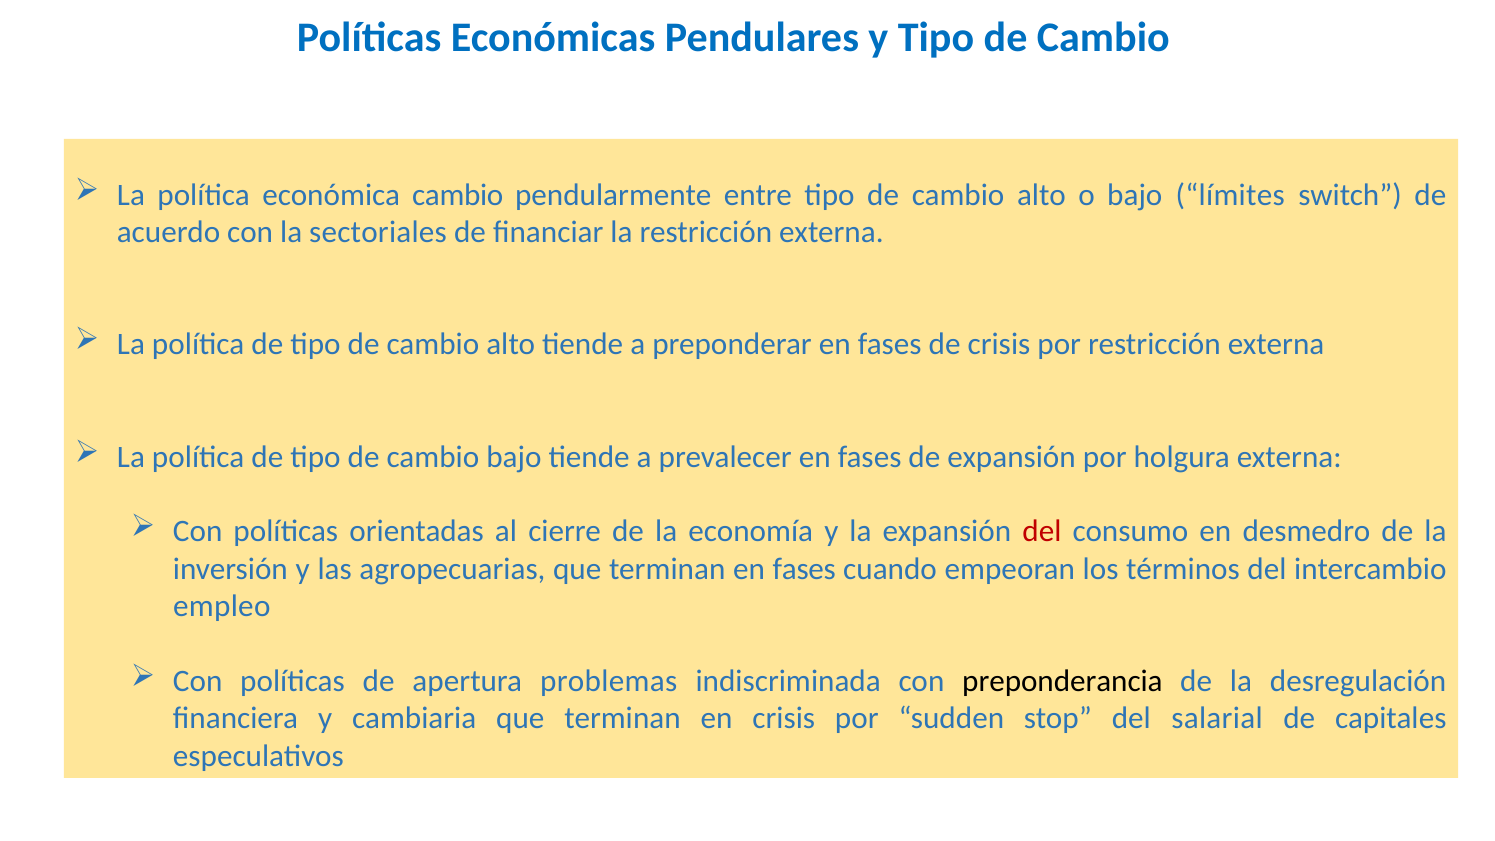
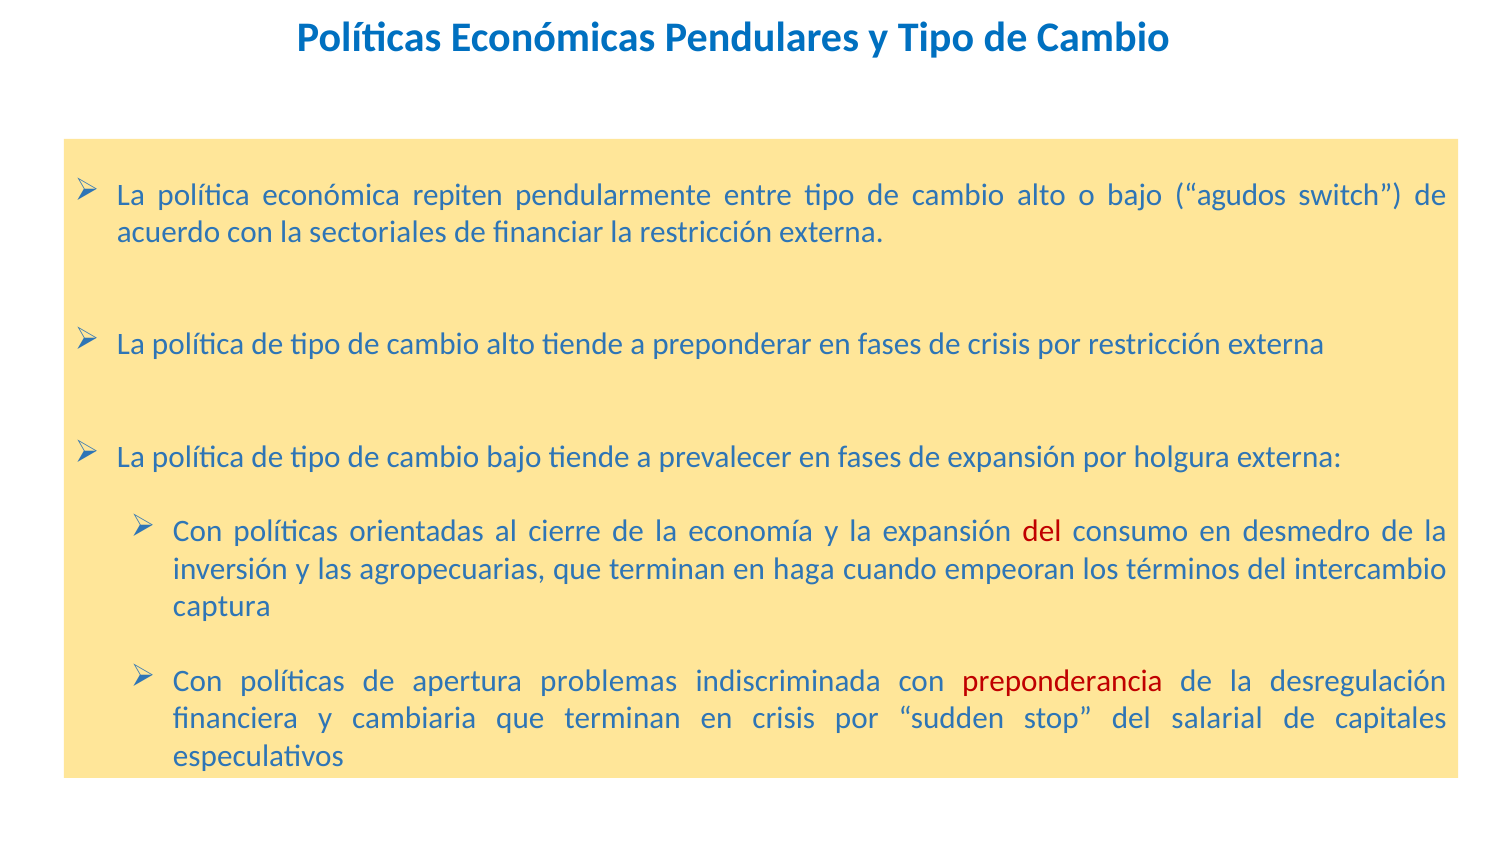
económica cambio: cambio -> repiten
límites: límites -> agudos
terminan en fases: fases -> haga
empleo: empleo -> captura
preponderancia colour: black -> red
